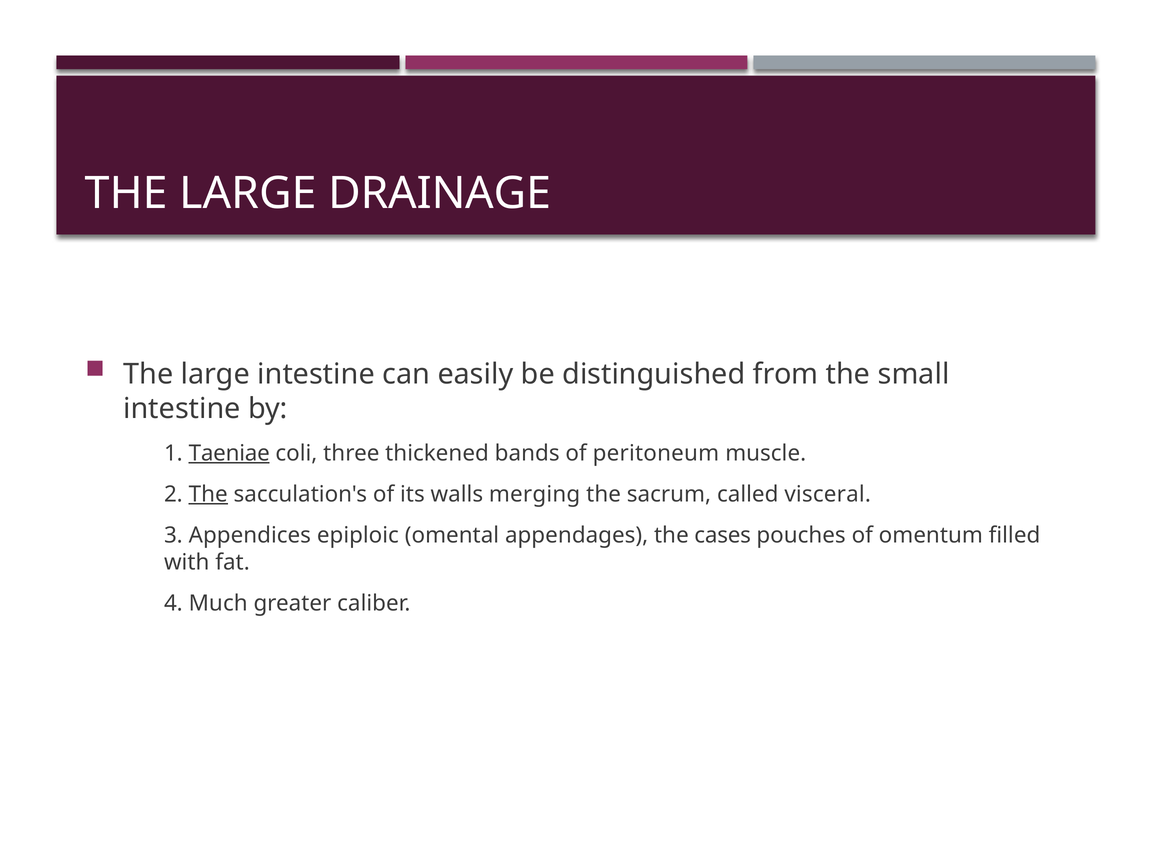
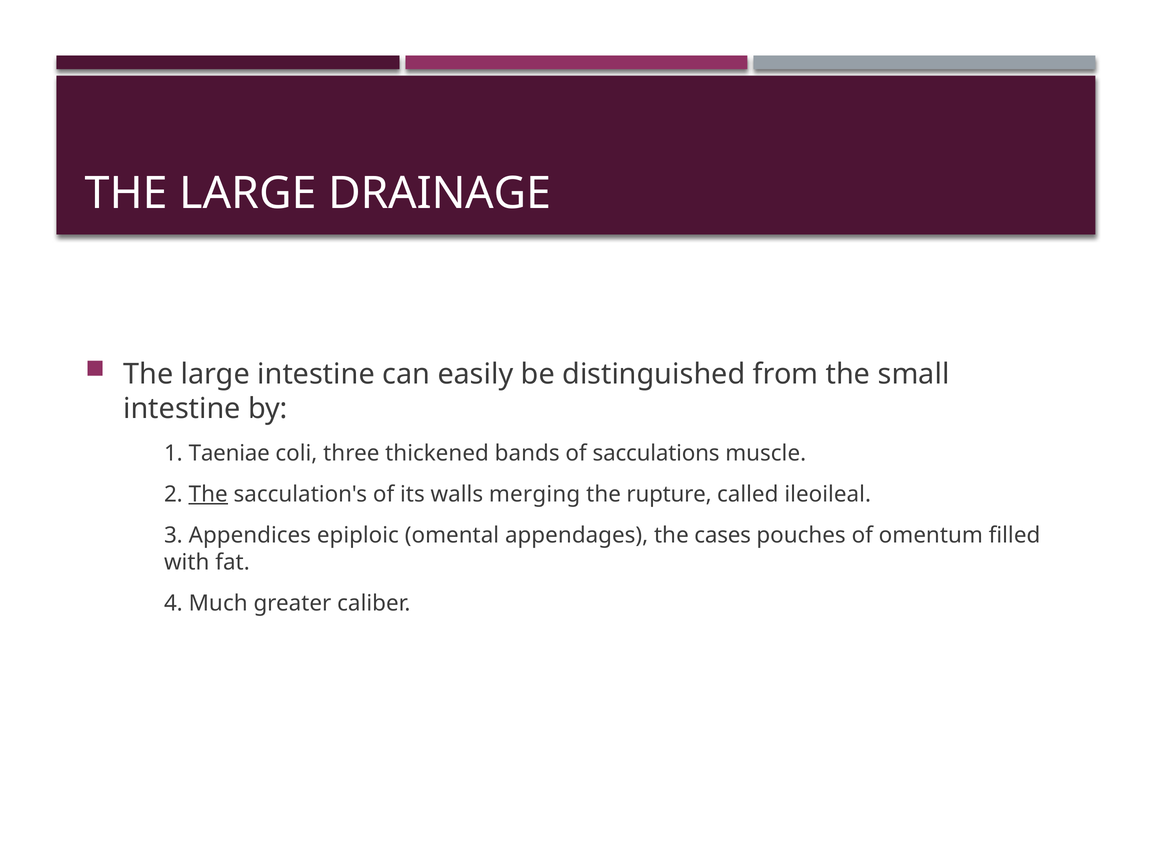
Taeniae underline: present -> none
peritoneum: peritoneum -> sacculations
sacrum: sacrum -> rupture
visceral: visceral -> ileoileal
